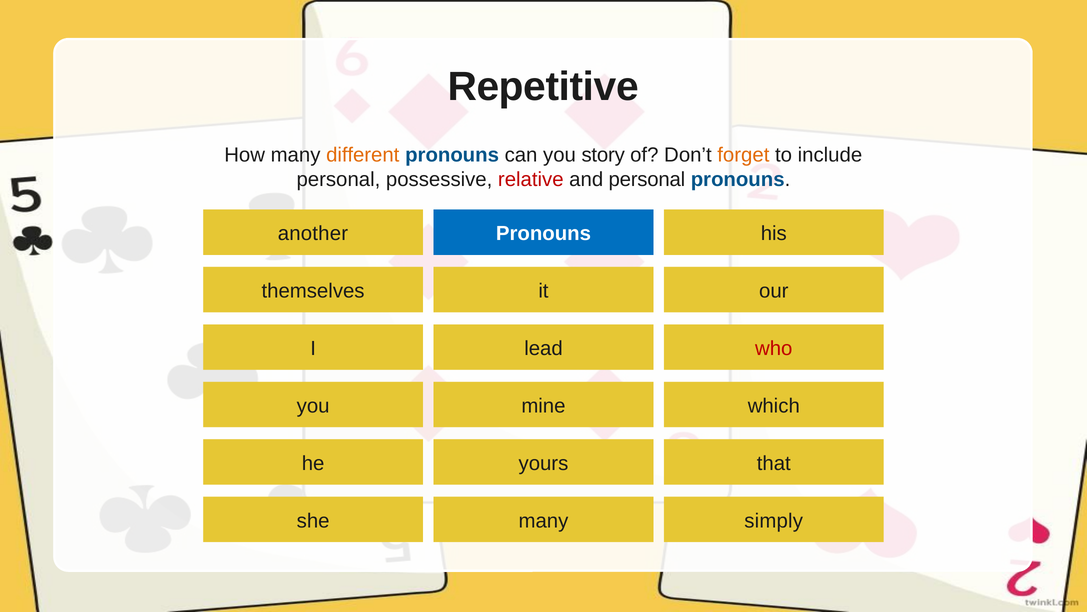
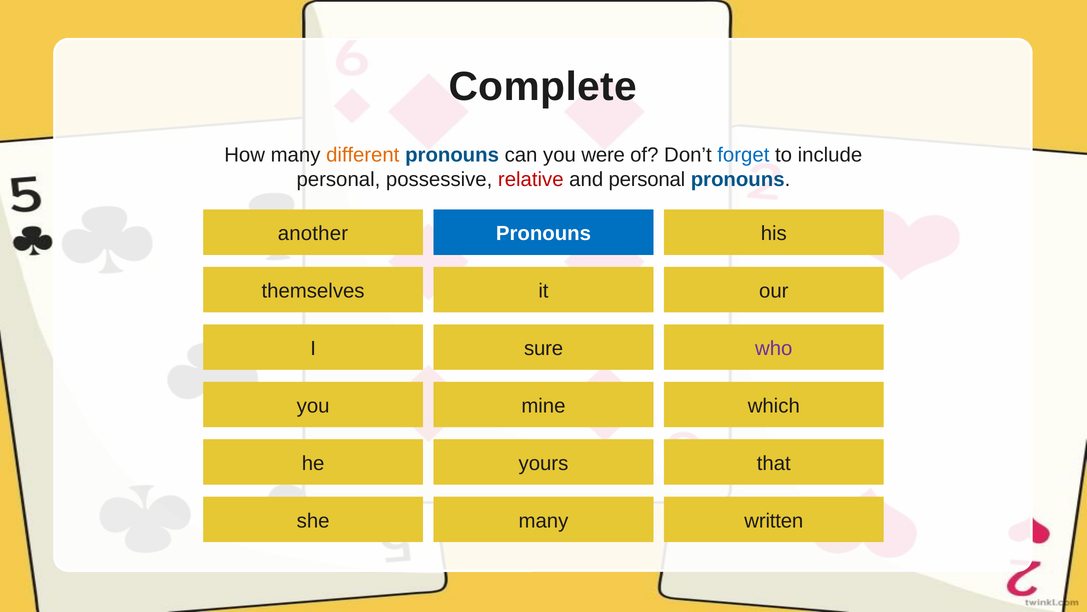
Repetitive: Repetitive -> Complete
story: story -> were
forget colour: orange -> blue
lead: lead -> sure
who colour: red -> purple
simply: simply -> written
